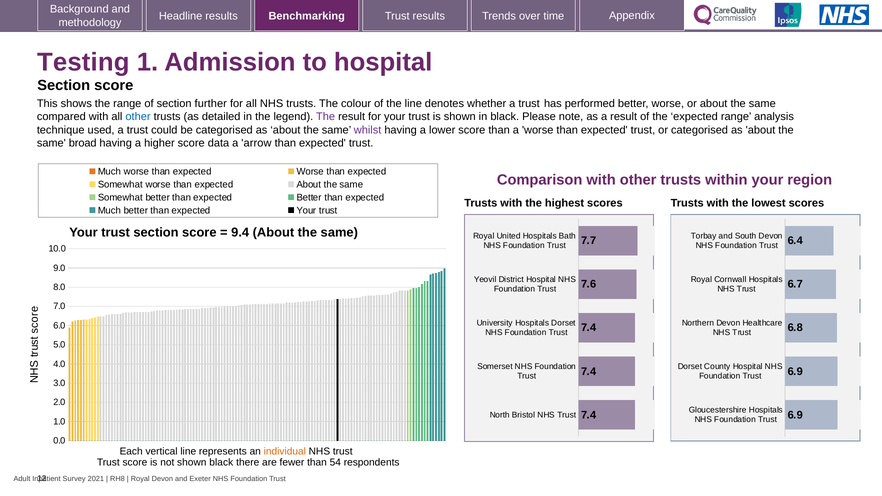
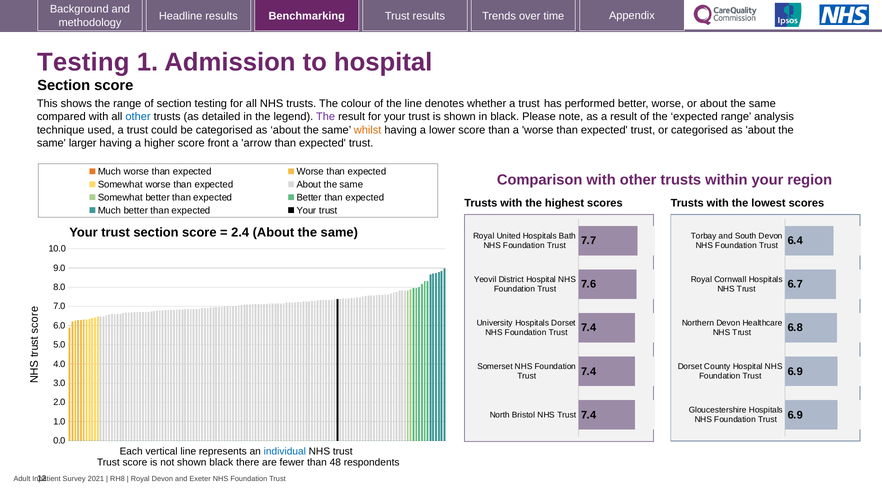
section further: further -> testing
whilst colour: purple -> orange
broad: broad -> larger
data: data -> front
9.4: 9.4 -> 2.4
individual colour: orange -> blue
54: 54 -> 48
